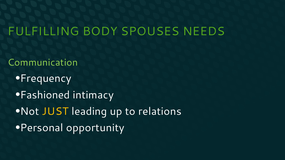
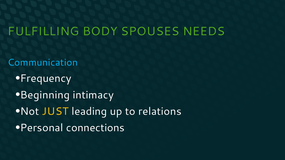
Communication colour: light green -> light blue
Fashioned: Fashioned -> Beginning
opportunity: opportunity -> connections
